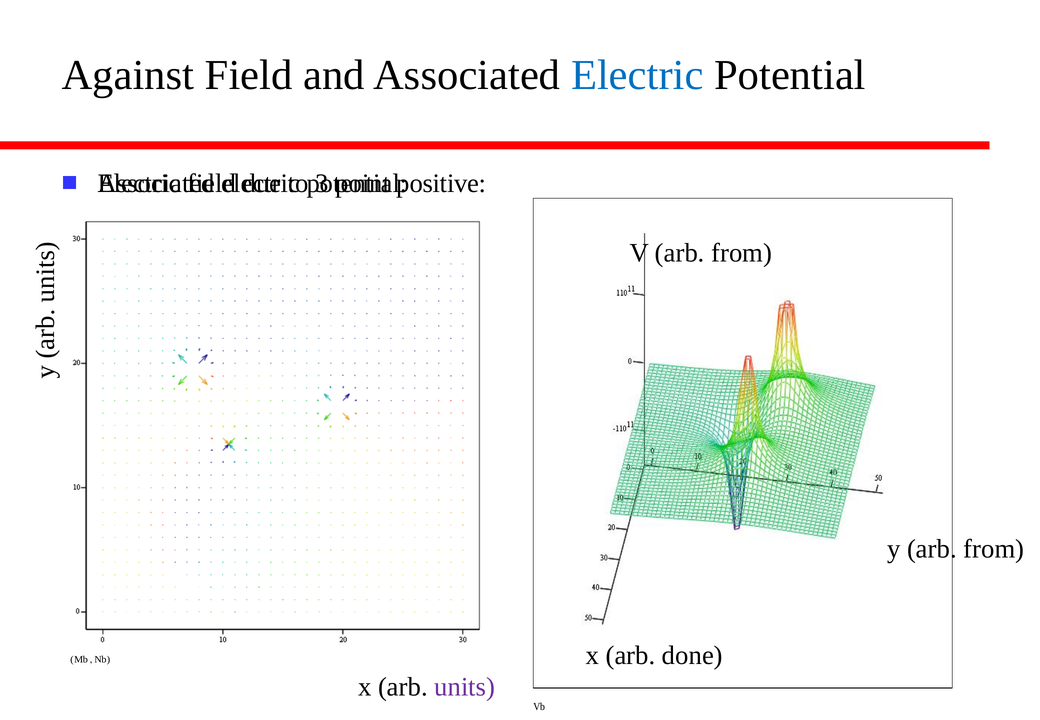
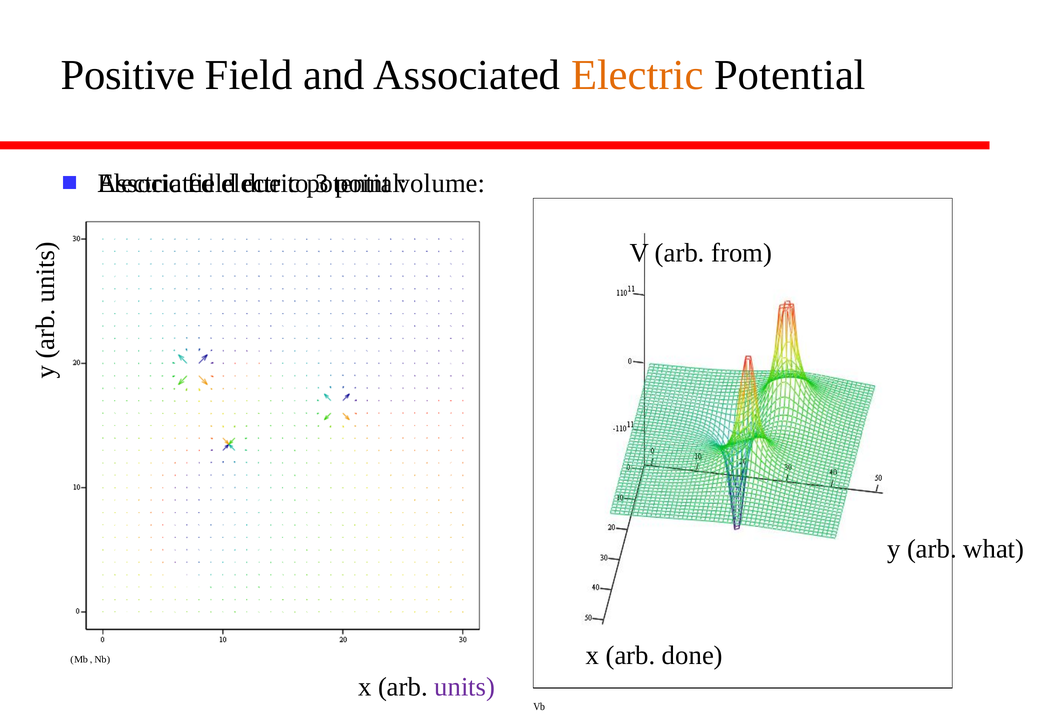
Against: Against -> Positive
Electric at (637, 75) colour: blue -> orange
positive: positive -> volume
y arb from: from -> what
